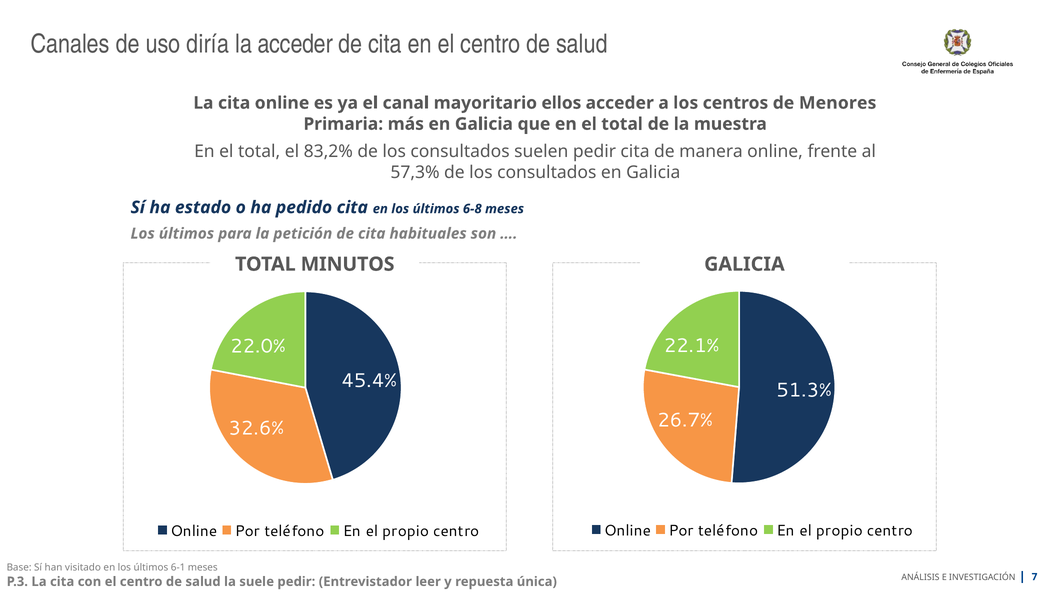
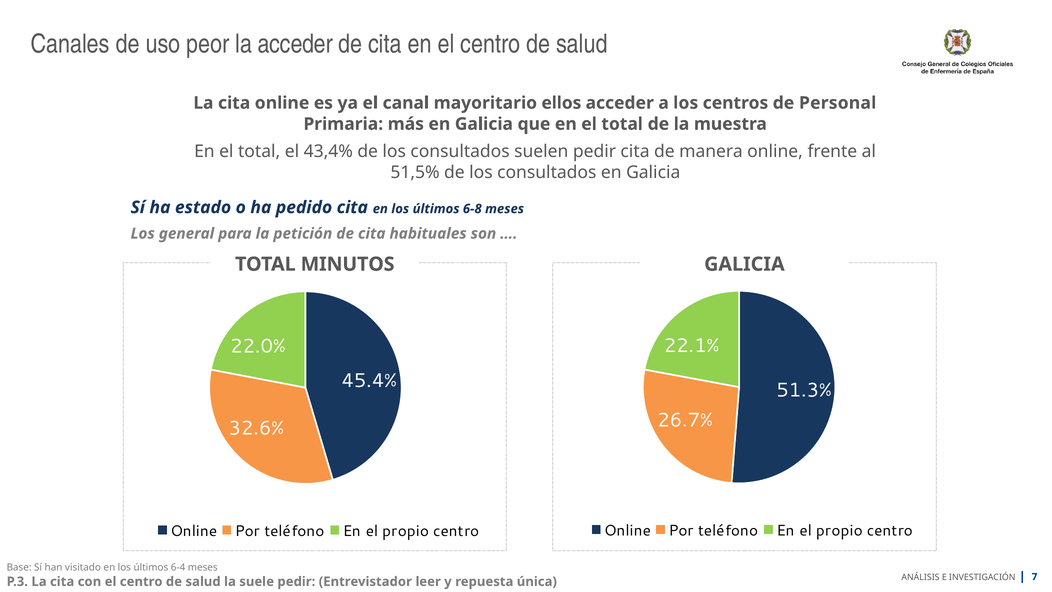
diría: diría -> peor
Menores: Menores -> Personal
83,2%: 83,2% -> 43,4%
57,3%: 57,3% -> 51,5%
últimos at (186, 234): últimos -> general
6-1: 6-1 -> 6-4
